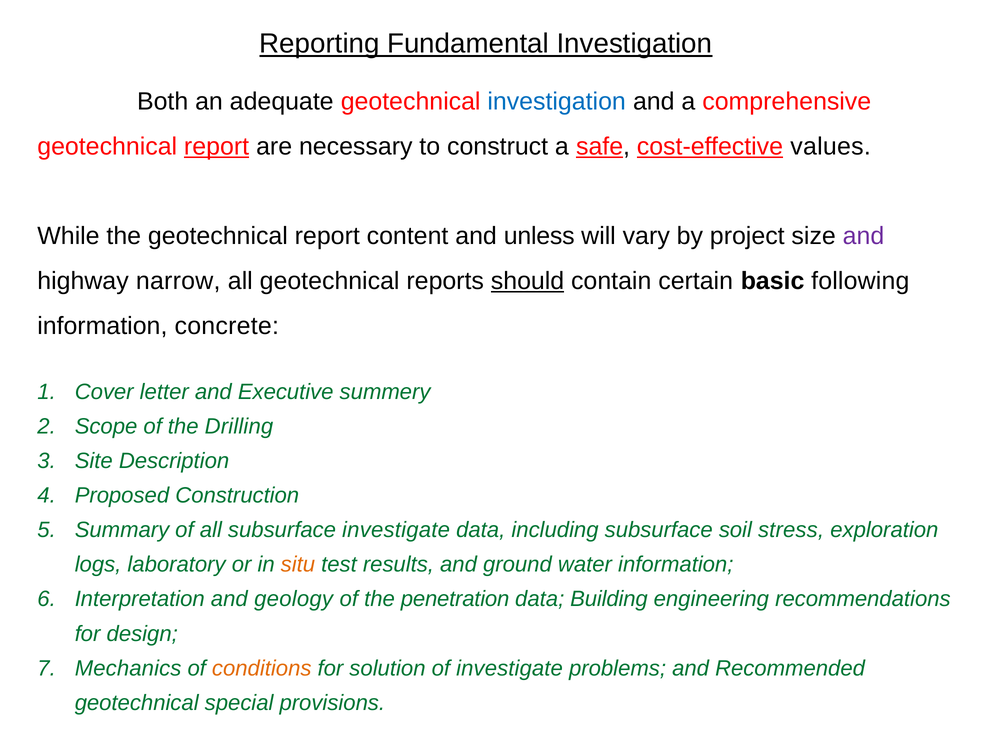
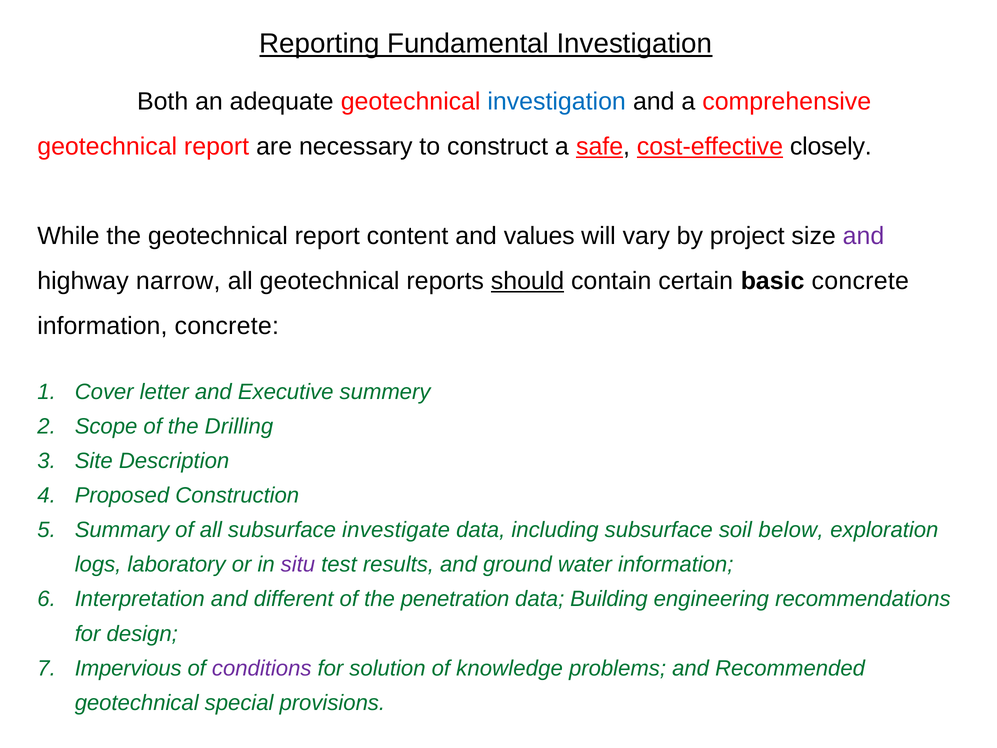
report at (217, 146) underline: present -> none
values: values -> closely
unless: unless -> values
basic following: following -> concrete
stress: stress -> below
situ colour: orange -> purple
geology: geology -> different
Mechanics: Mechanics -> Impervious
conditions colour: orange -> purple
of investigate: investigate -> knowledge
